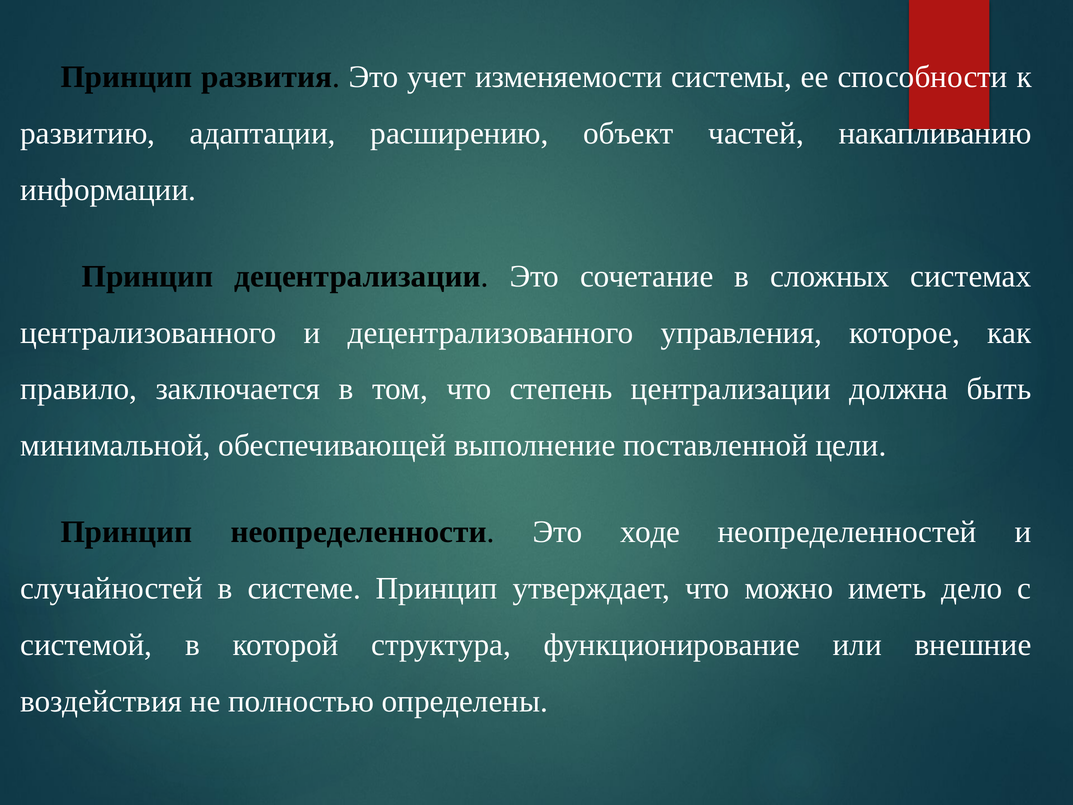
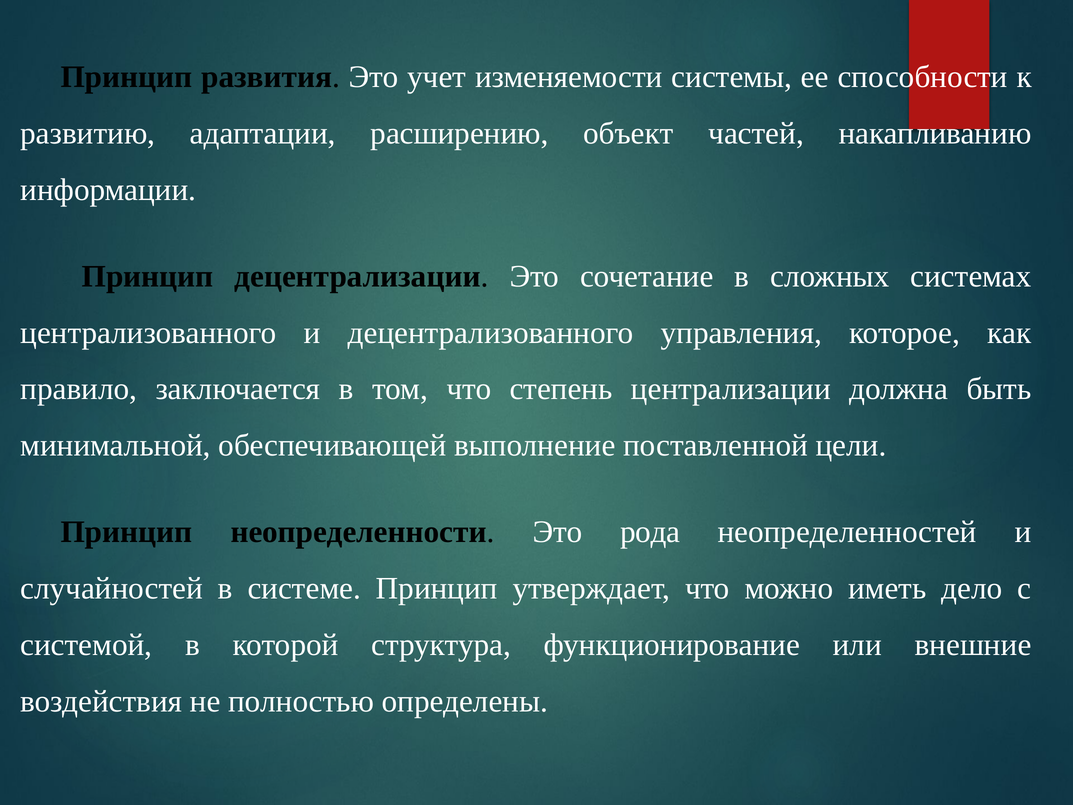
ходе: ходе -> рода
